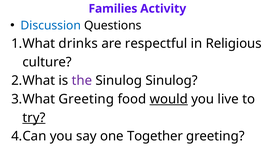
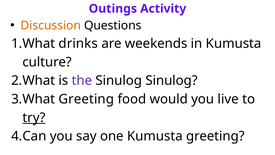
Families: Families -> Outings
Discussion colour: blue -> orange
respectful: respectful -> weekends
in Religious: Religious -> Kumusta
would underline: present -> none
one Together: Together -> Kumusta
